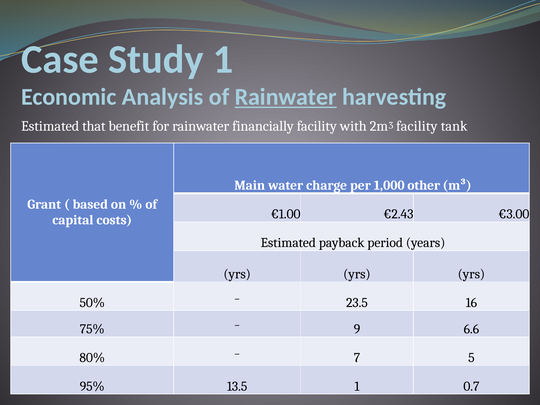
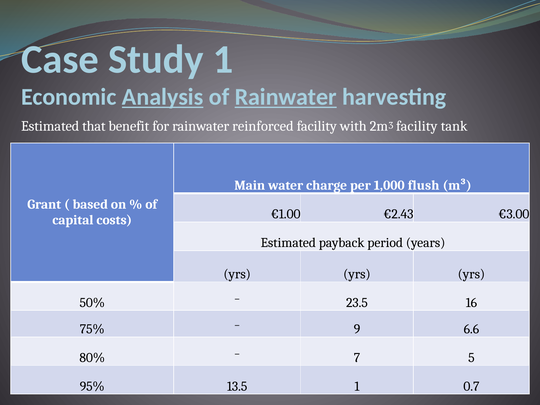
Analysis underline: none -> present
financially: financially -> reinforced
other: other -> flush
